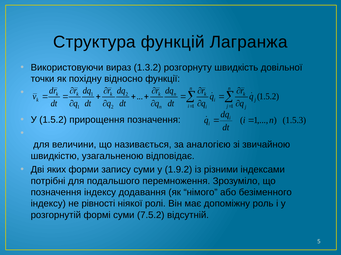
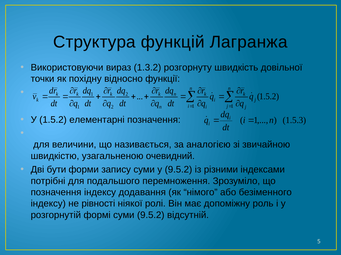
прирощення: прирощення -> елементарні
відповідає: відповідає -> очевидний
яких: яких -> бути
у 1.9.2: 1.9.2 -> 9.5.2
суми 7.5.2: 7.5.2 -> 9.5.2
